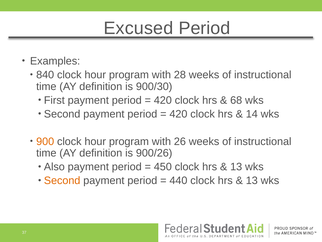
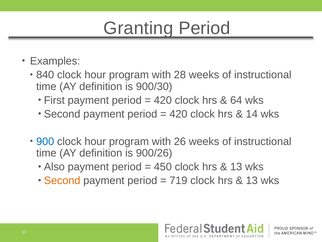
Excused: Excused -> Granting
68: 68 -> 64
900 colour: orange -> blue
440: 440 -> 719
